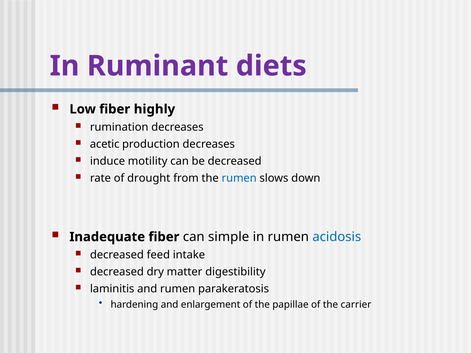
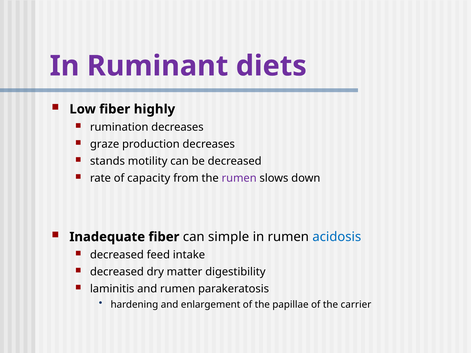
acetic: acetic -> graze
induce: induce -> stands
drought: drought -> capacity
rumen at (239, 178) colour: blue -> purple
